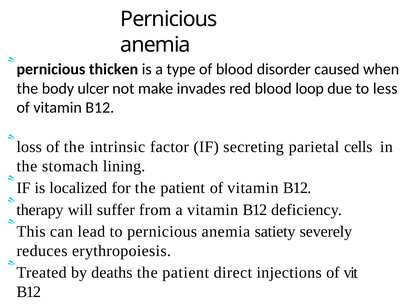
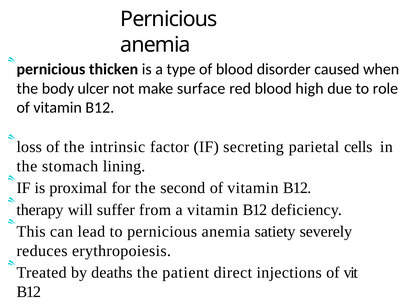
invades: invades -> surface
loop: loop -> high
less: less -> role
localized: localized -> proximal
for the patient: patient -> second
